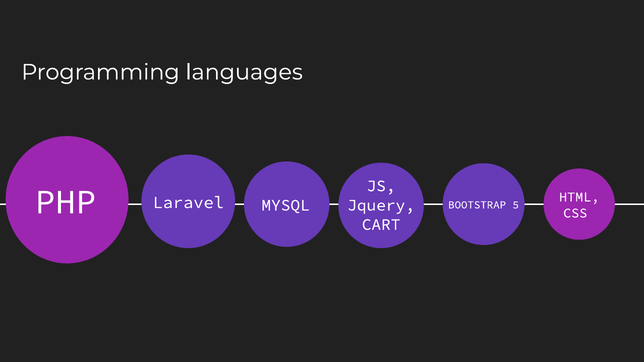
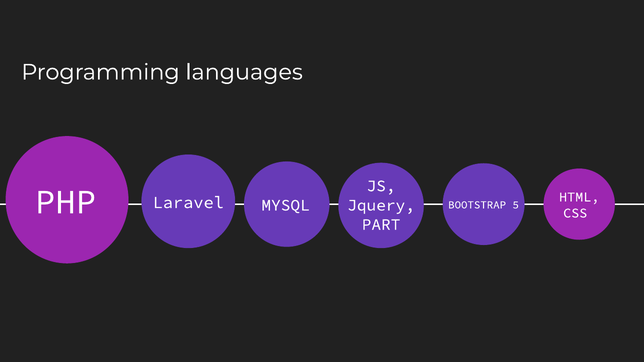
CART: CART -> PART
